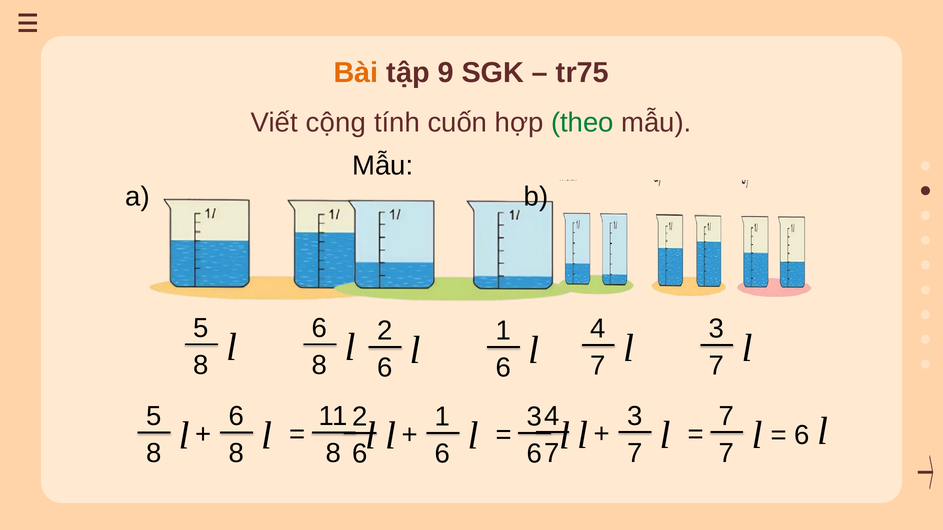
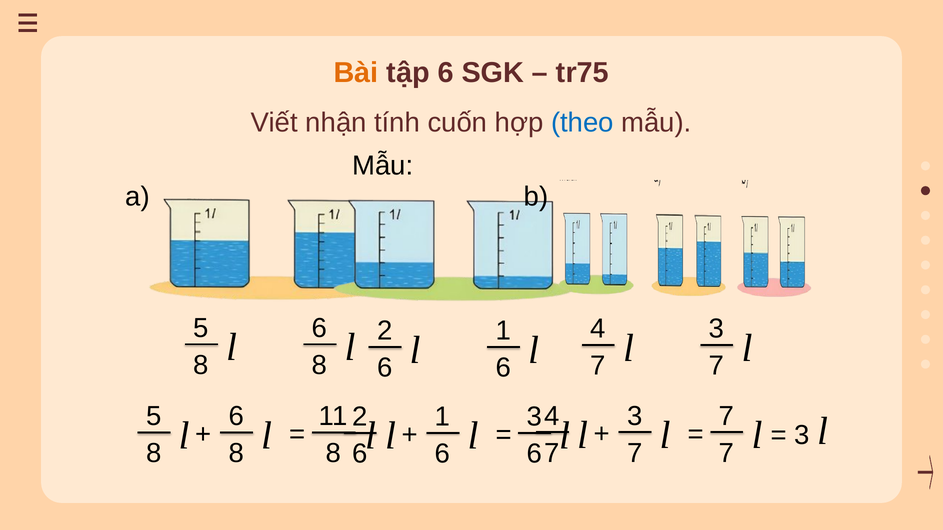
tập 9: 9 -> 6
cộng: cộng -> nhận
theo colour: green -> blue
6 at (802, 436): 6 -> 3
